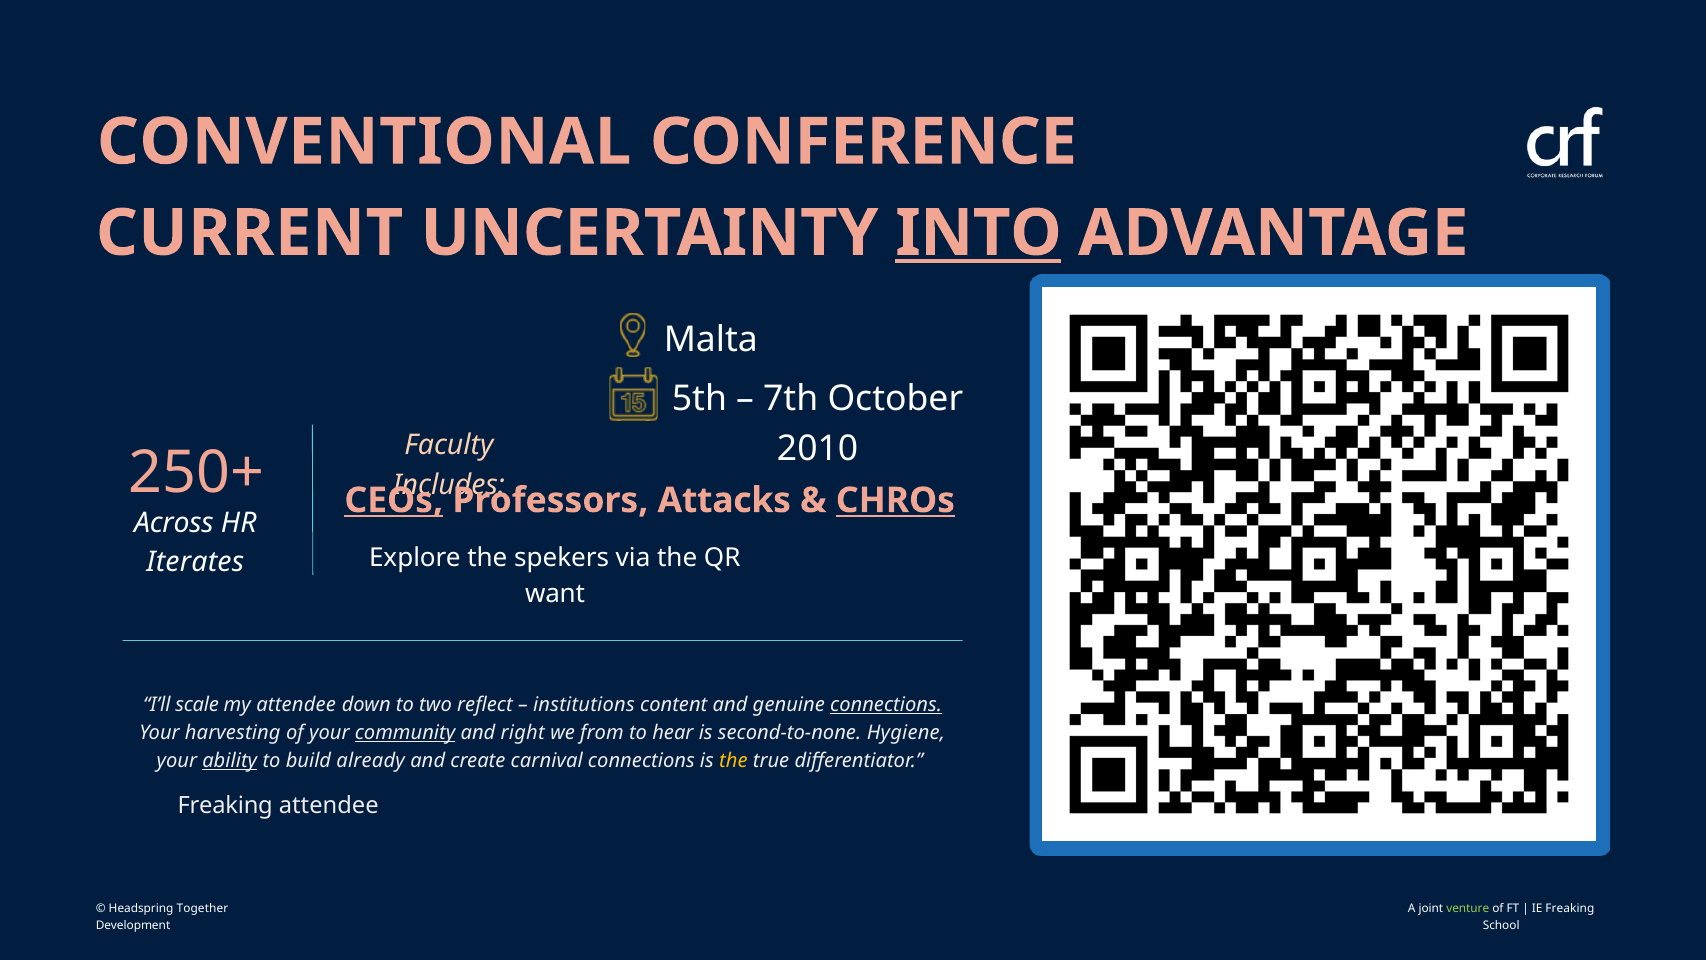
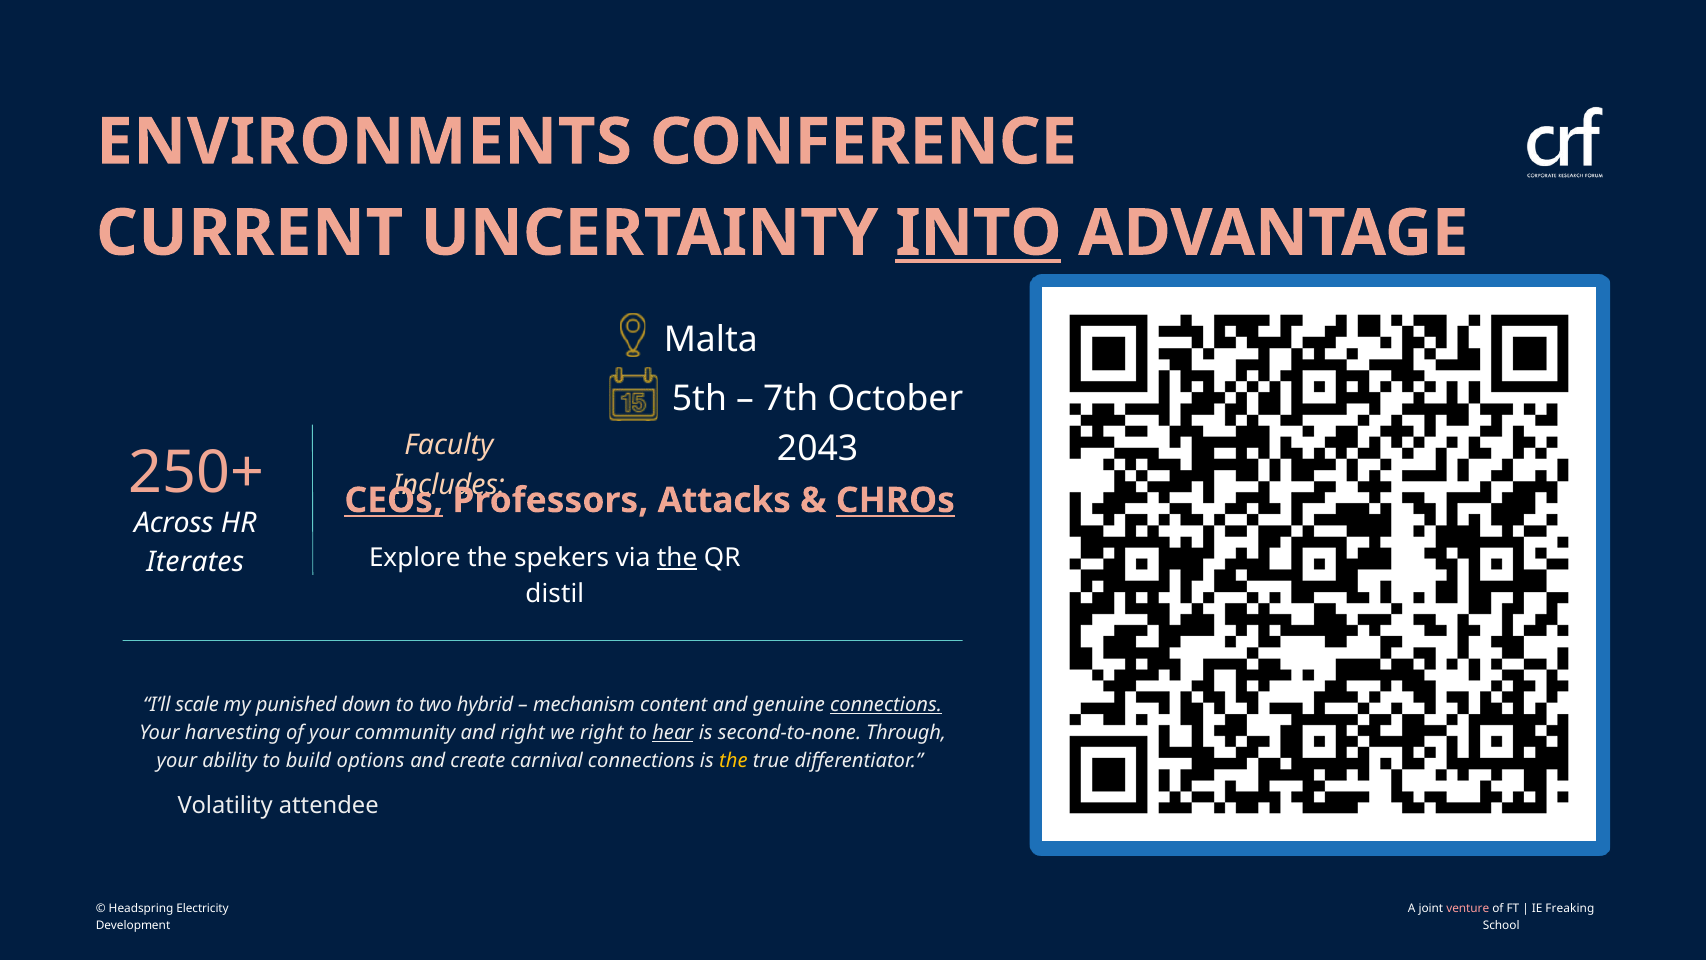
CONVENTIONAL: CONVENTIONAL -> ENVIRONMENTS
2010: 2010 -> 2043
the at (677, 558) underline: none -> present
want: want -> distil
my attendee: attendee -> punished
reflect: reflect -> hybrid
institutions: institutions -> mechanism
community underline: present -> none
we from: from -> right
hear underline: none -> present
Hygiene: Hygiene -> Through
ability underline: present -> none
already: already -> options
Freaking at (225, 805): Freaking -> Volatility
Together: Together -> Electricity
venture colour: light green -> pink
